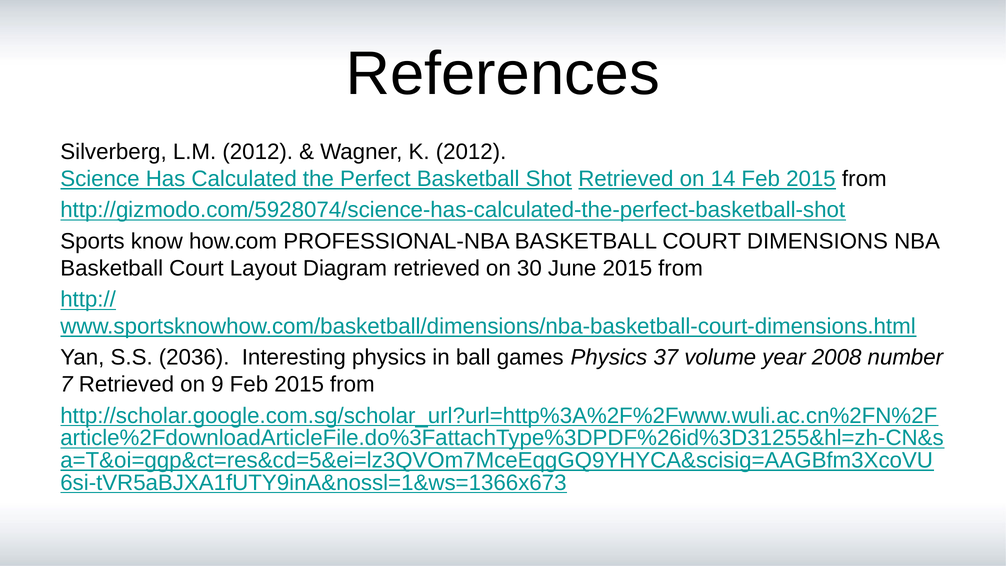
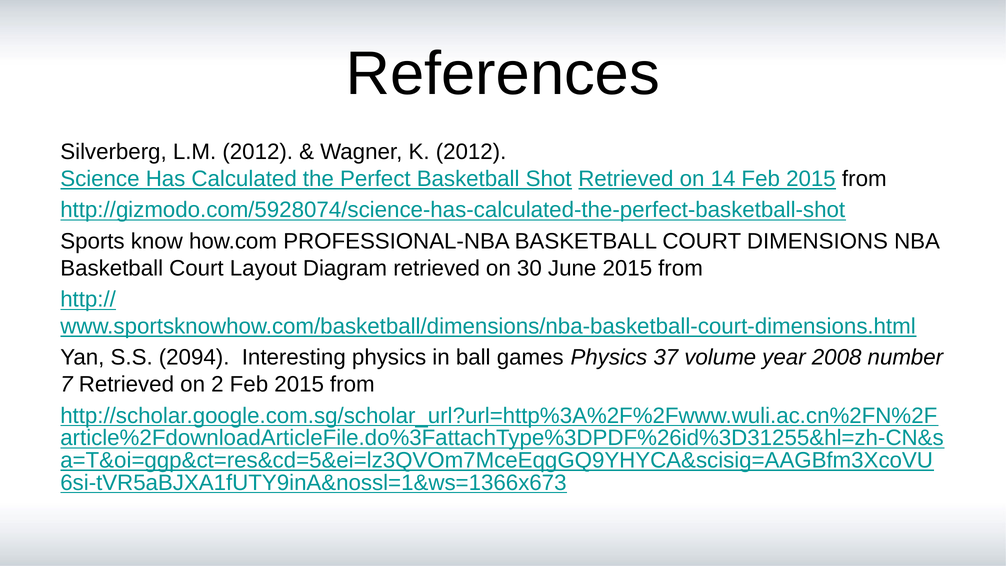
2036: 2036 -> 2094
9: 9 -> 2
